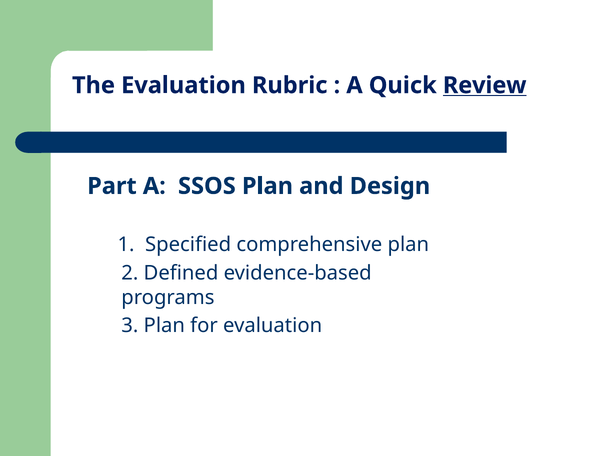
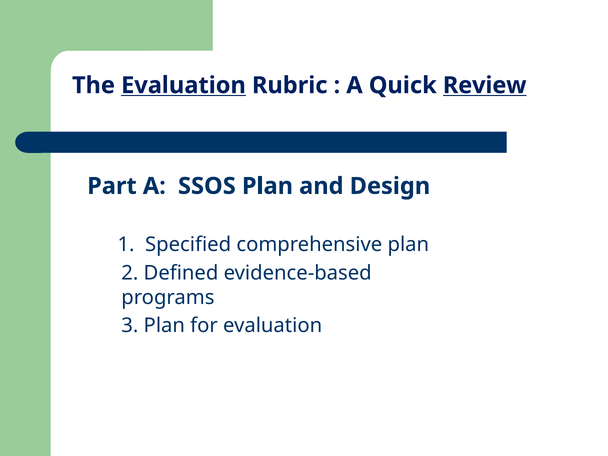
Evaluation at (183, 85) underline: none -> present
